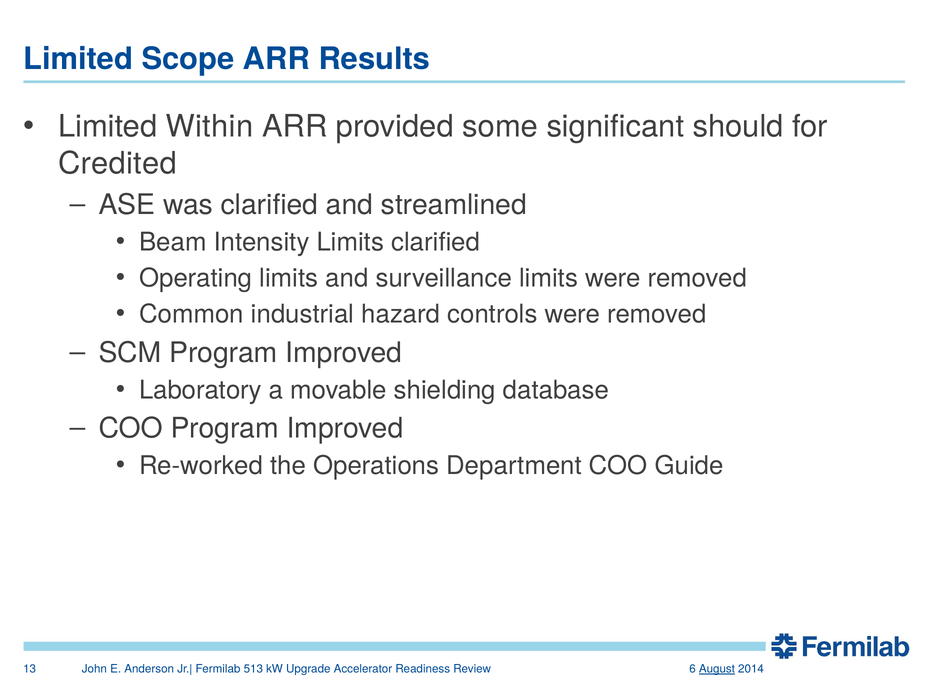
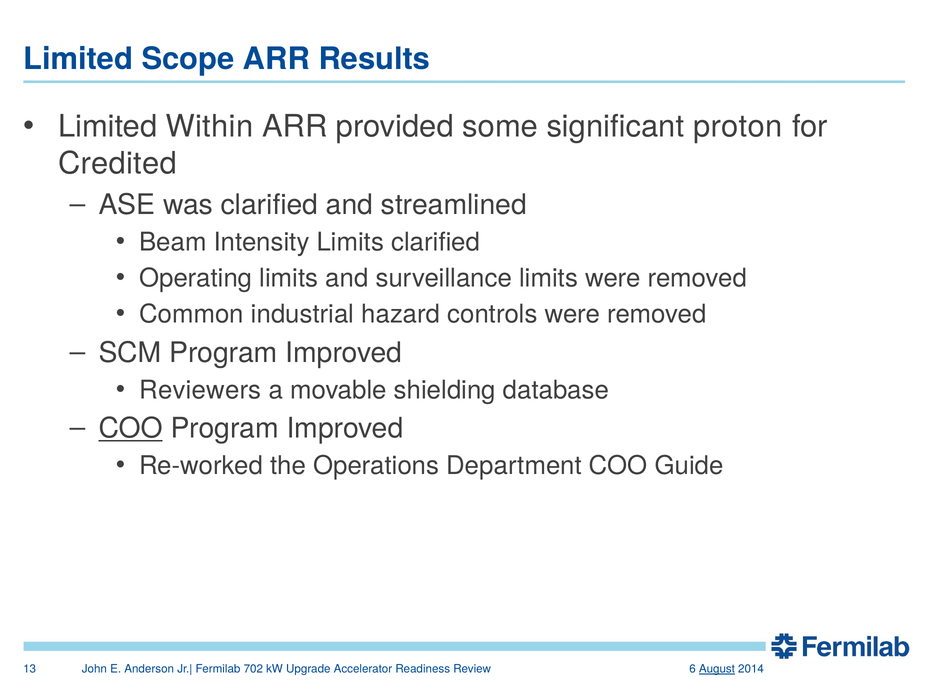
should: should -> proton
Laboratory: Laboratory -> Reviewers
COO at (131, 428) underline: none -> present
513: 513 -> 702
